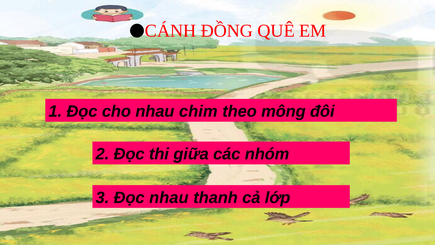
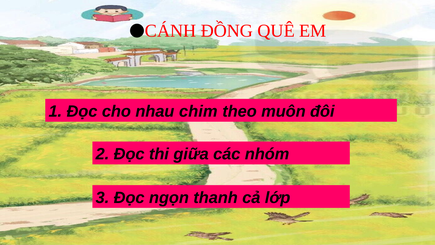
mông: mông -> muôn
Đọc nhau: nhau -> ngọn
